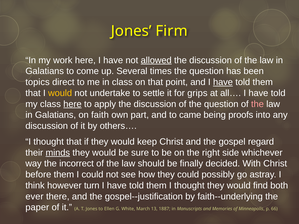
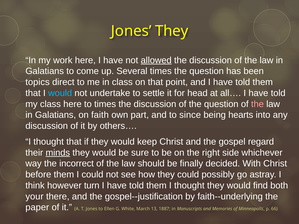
Jones Firm: Firm -> They
have at (223, 82) underline: present -> none
would at (60, 93) colour: yellow -> light blue
grips: grips -> head
here at (72, 104) underline: present -> none
to apply: apply -> times
came: came -> since
proofs: proofs -> hearts
ever: ever -> your
